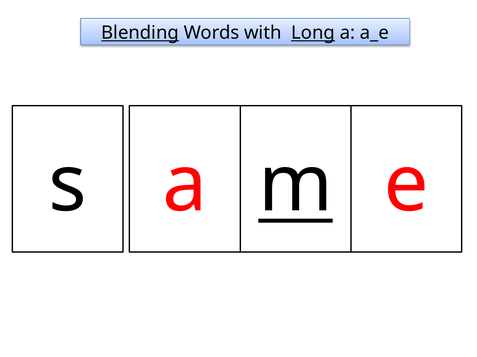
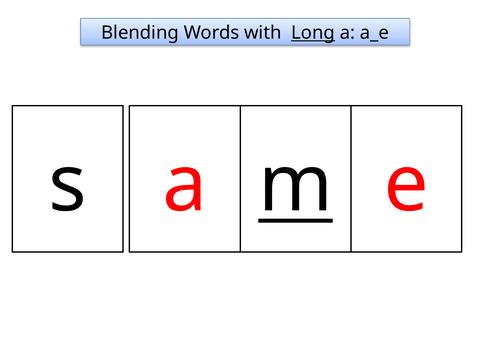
Blending underline: present -> none
